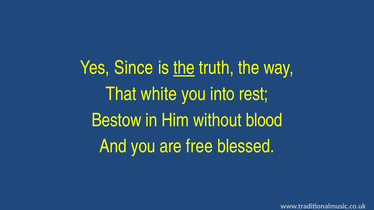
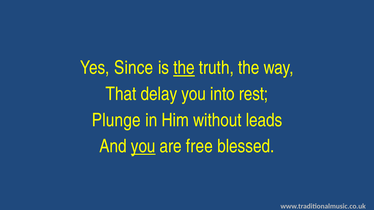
white: white -> delay
Bestow: Bestow -> Plunge
blood: blood -> leads
you at (143, 146) underline: none -> present
